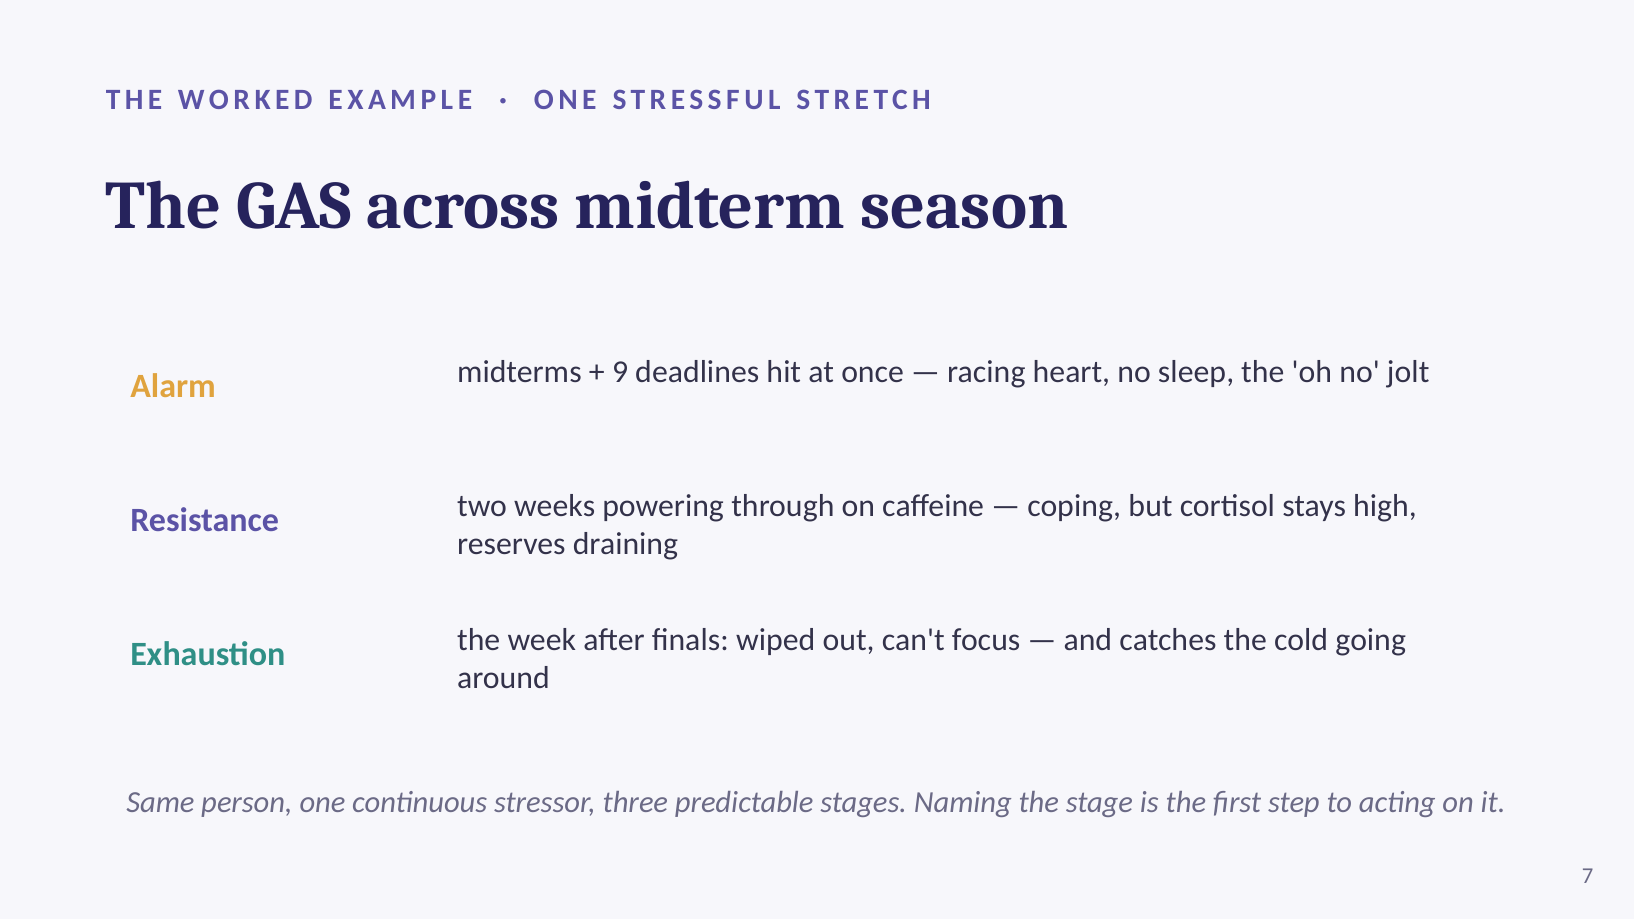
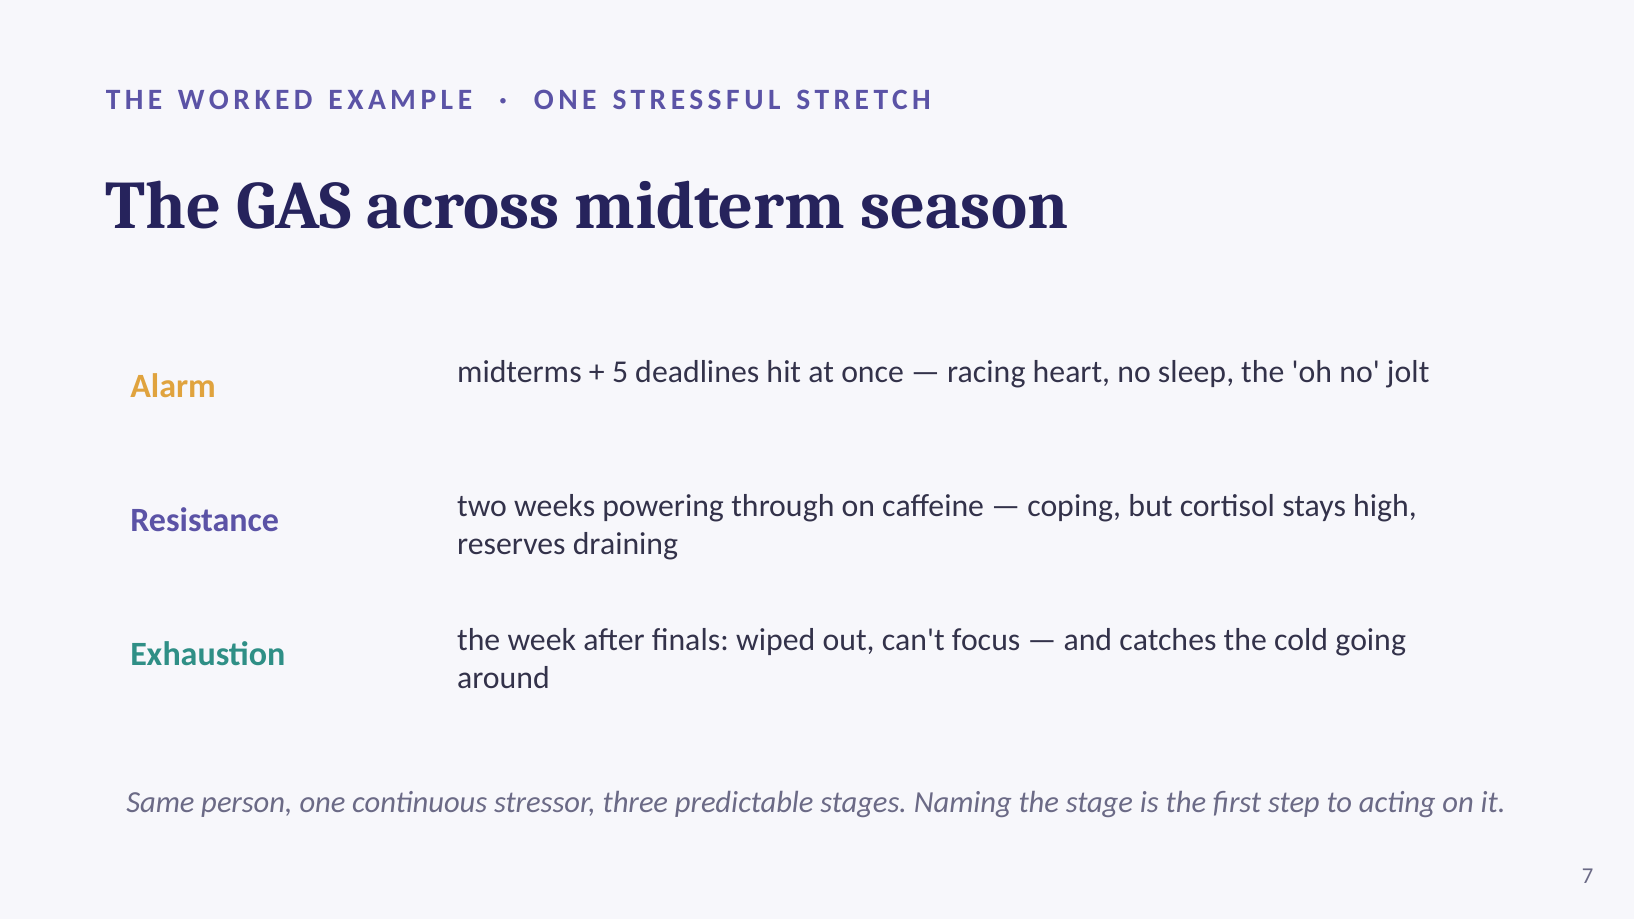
9: 9 -> 5
